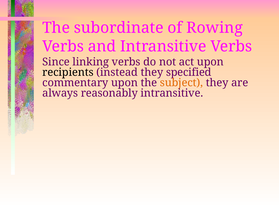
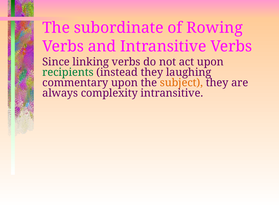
recipients colour: black -> green
specified: specified -> laughing
reasonably: reasonably -> complexity
